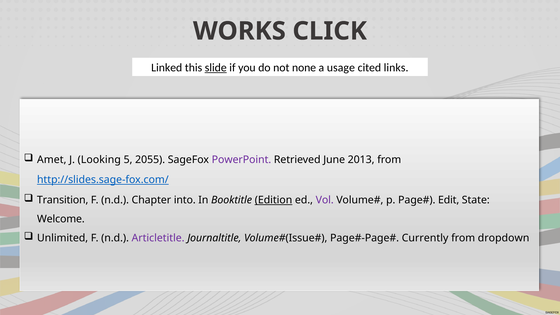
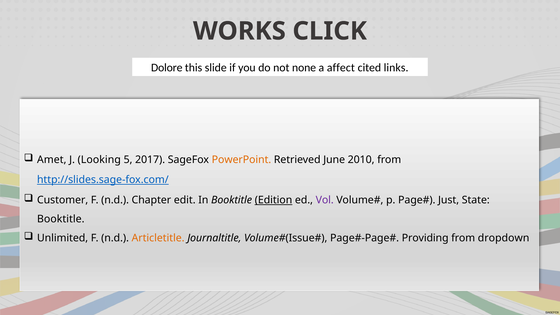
Linked: Linked -> Dolore
slide underline: present -> none
usage: usage -> affect
2055: 2055 -> 2017
PowerPoint colour: purple -> orange
2013: 2013 -> 2010
Transition: Transition -> Customer
into: into -> edit
Edit: Edit -> Just
Welcome at (61, 219): Welcome -> Booktitle
Articletitle colour: purple -> orange
Currently: Currently -> Providing
